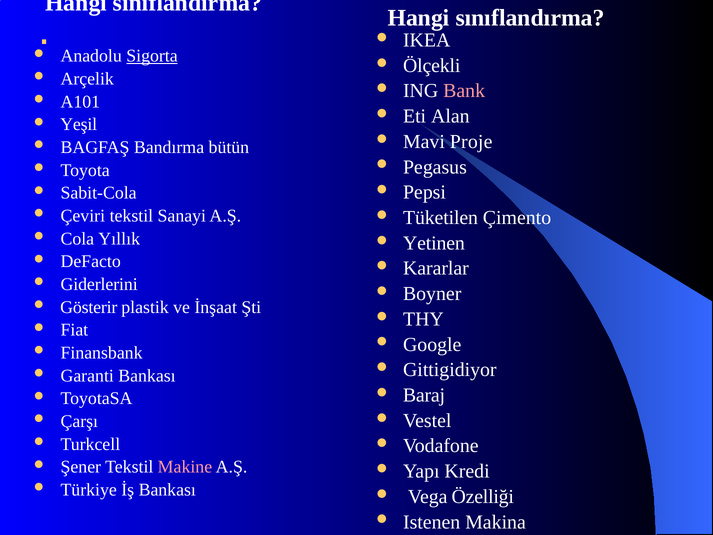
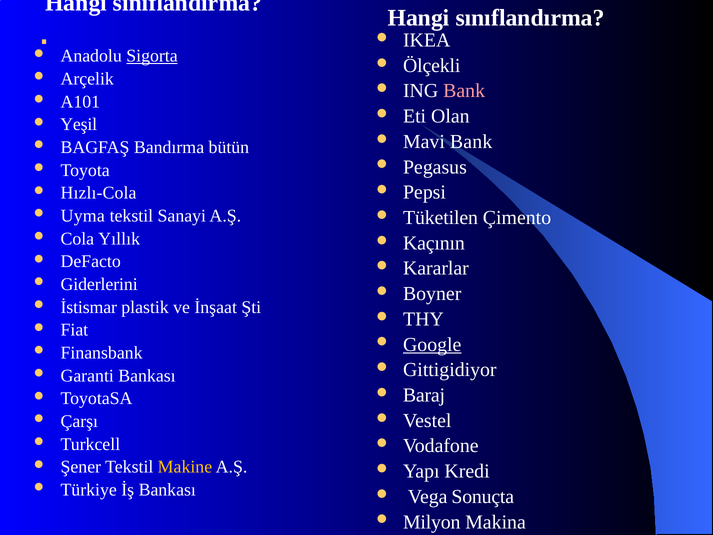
Alan: Alan -> Olan
Mavi Proje: Proje -> Bank
Sabit-Cola: Sabit-Cola -> Hızlı-Cola
Çeviri: Çeviri -> Uyma
Yetinen: Yetinen -> Kaçının
Gösterir: Gösterir -> İstismar
Google underline: none -> present
Makine colour: pink -> yellow
Özelliği: Özelliği -> Sonuçta
Istenen: Istenen -> Milyon
